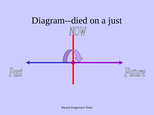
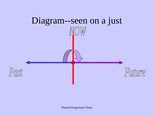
Diagram--died: Diagram--died -> Diagram--seen
